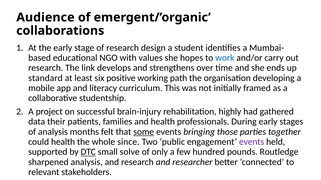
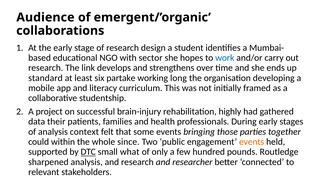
values: values -> sector
positive: positive -> partake
path: path -> long
months: months -> context
some underline: present -> none
could health: health -> within
events at (252, 142) colour: purple -> orange
solve: solve -> what
